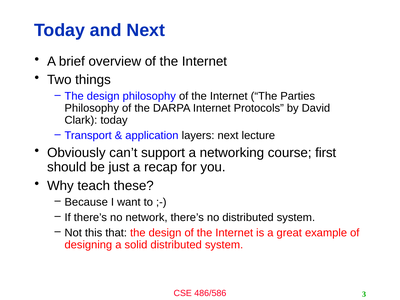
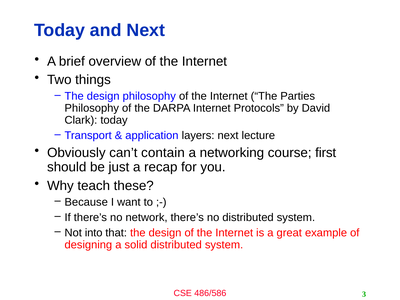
support: support -> contain
this: this -> into
